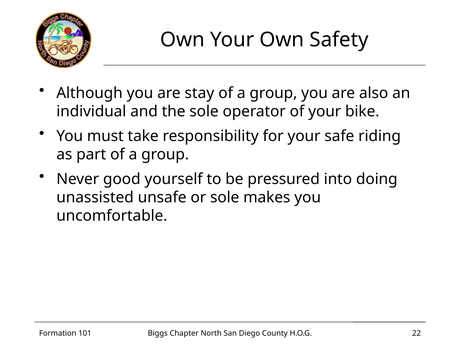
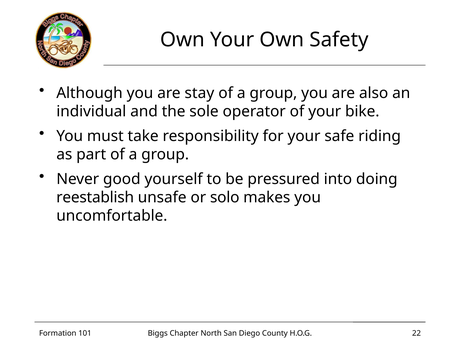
unassisted: unassisted -> reestablish
or sole: sole -> solo
